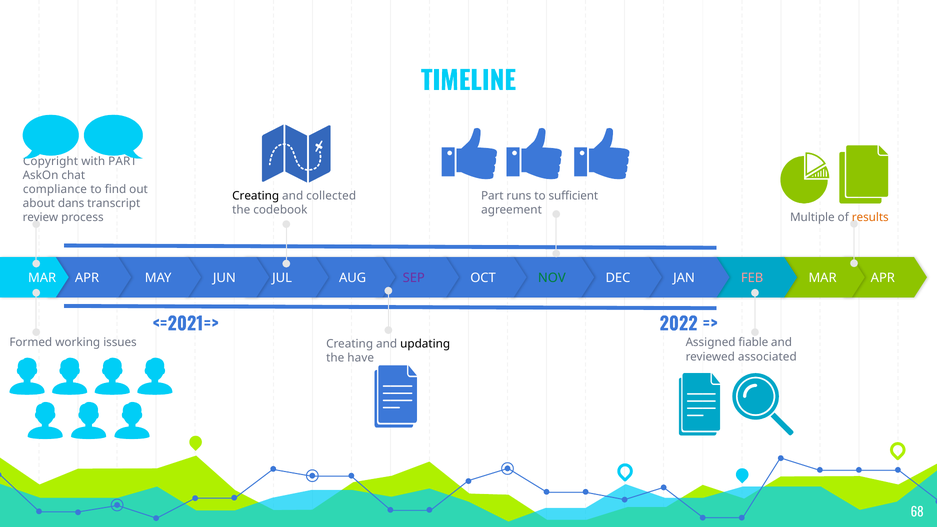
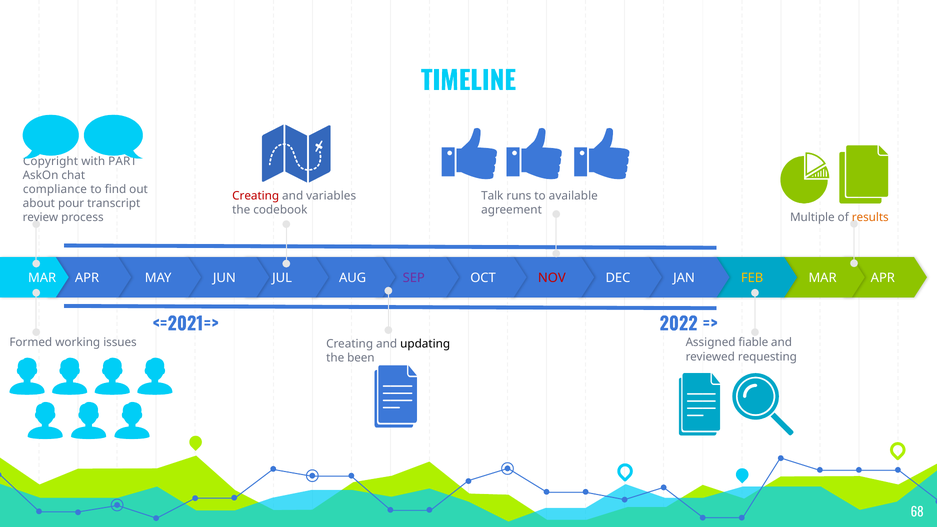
Creating at (256, 196) colour: black -> red
collected: collected -> variables
Part at (492, 196): Part -> Talk
sufficient: sufficient -> available
dans: dans -> pour
NOV colour: green -> red
FEB colour: pink -> yellow
associated: associated -> requesting
have: have -> been
